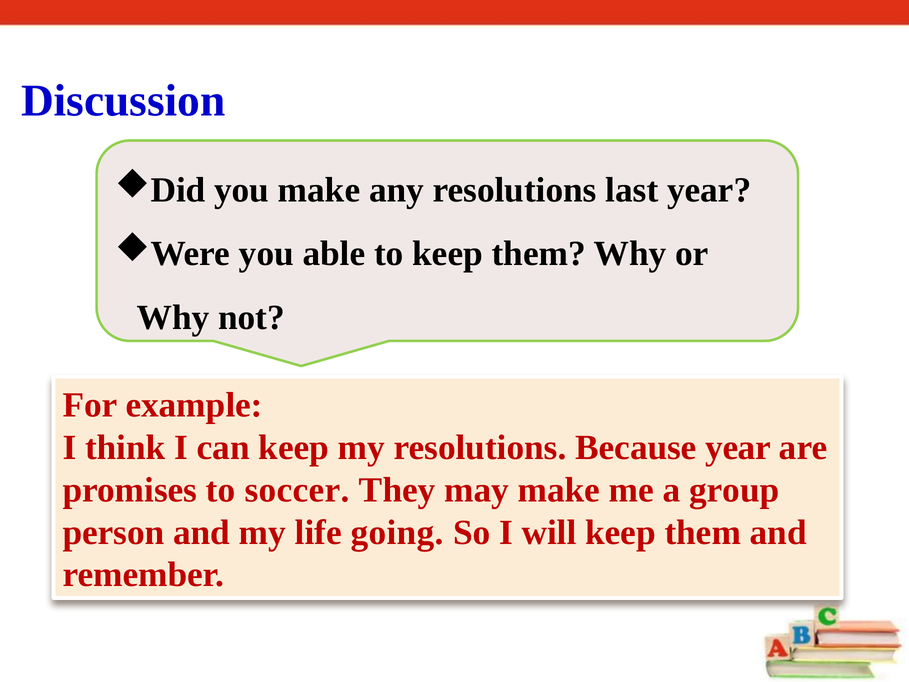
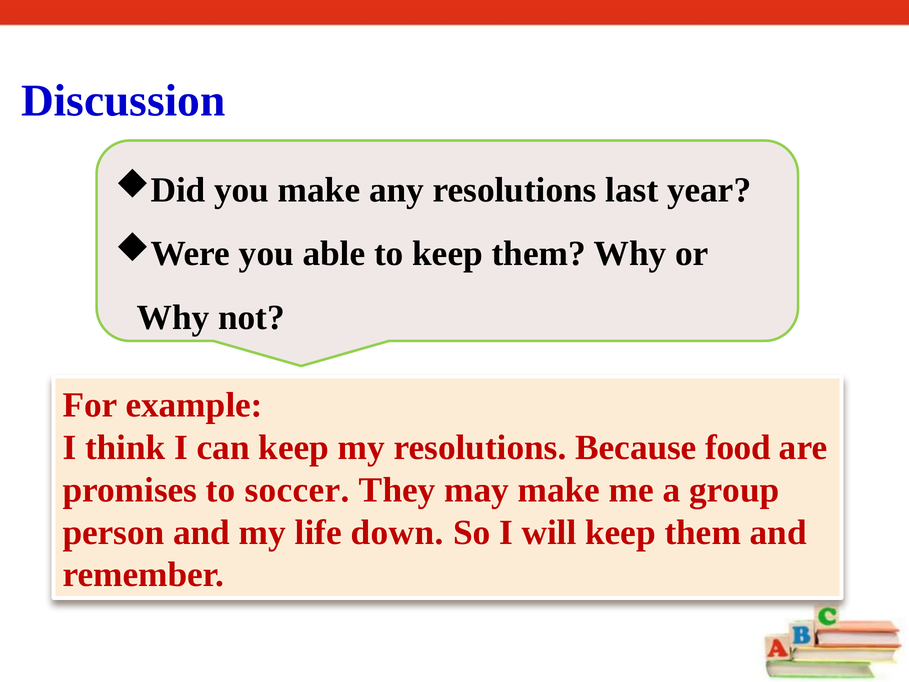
Because year: year -> food
going: going -> down
